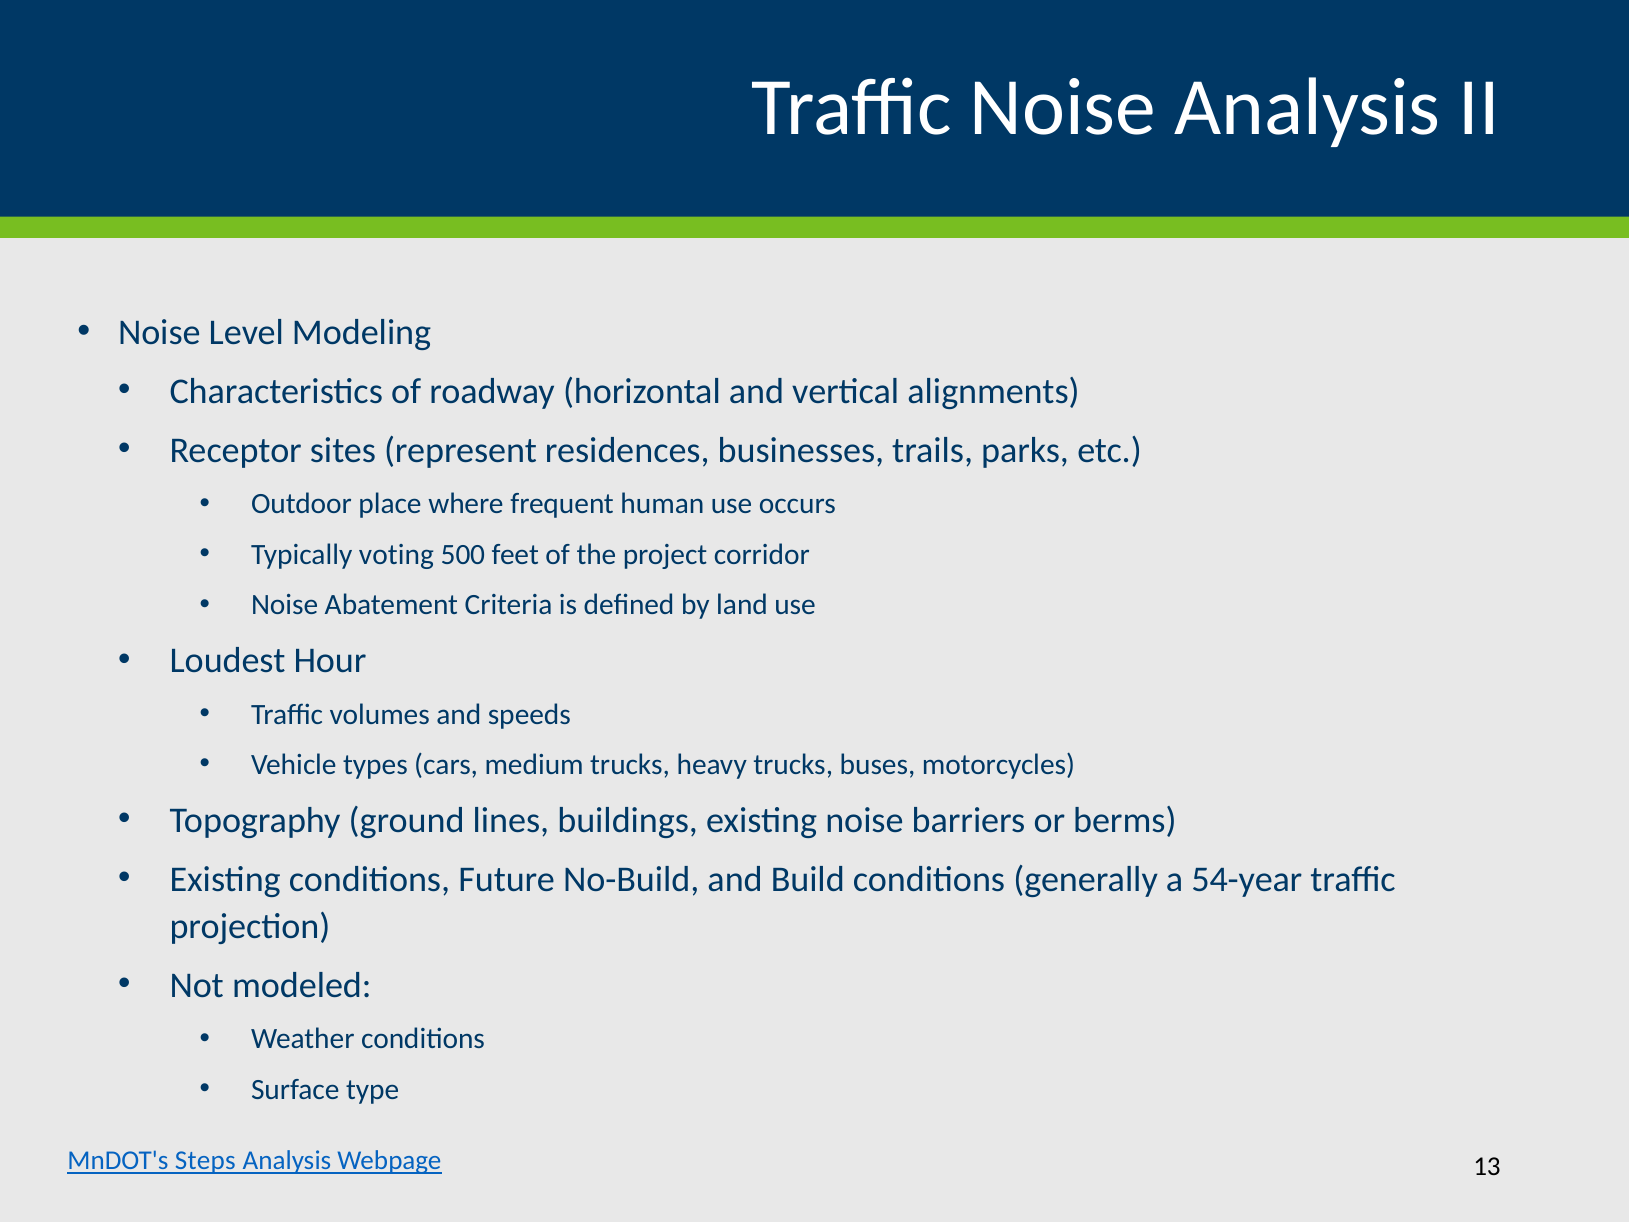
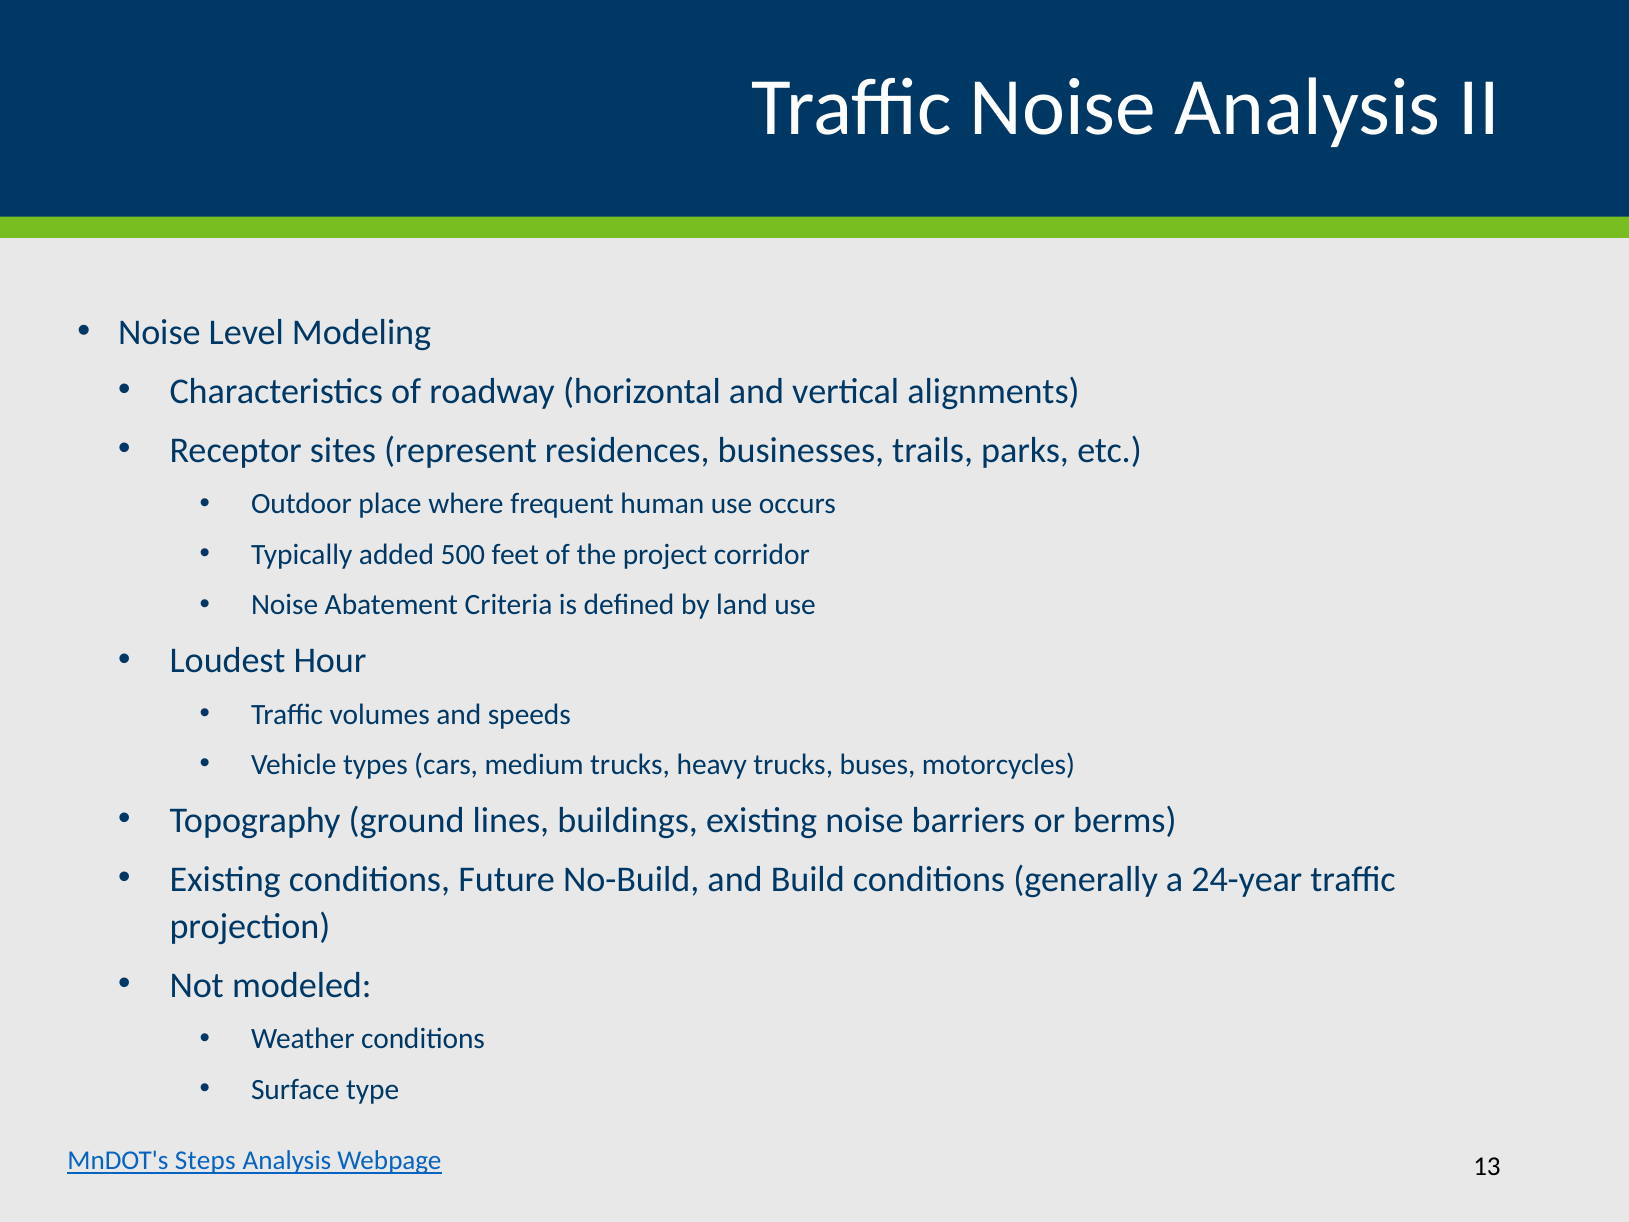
voting: voting -> added
54-year: 54-year -> 24-year
